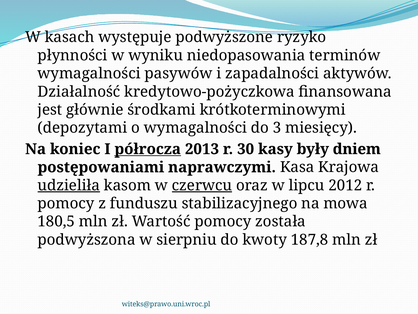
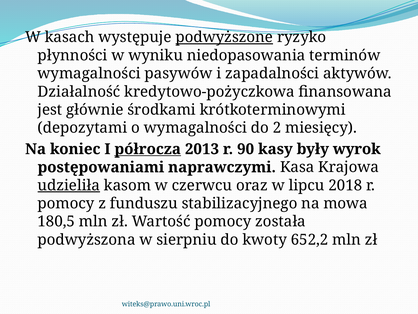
podwyższone underline: none -> present
3: 3 -> 2
30: 30 -> 90
dniem: dniem -> wyrok
czerwcu underline: present -> none
2012: 2012 -> 2018
187,8: 187,8 -> 652,2
